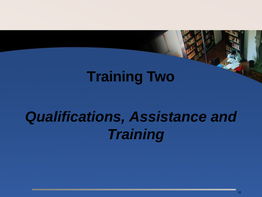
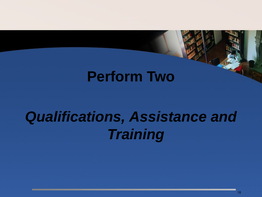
Training at (115, 77): Training -> Perform
